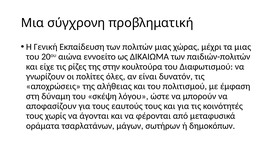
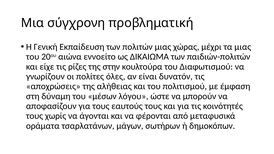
σκέψη: σκέψη -> μέσων
